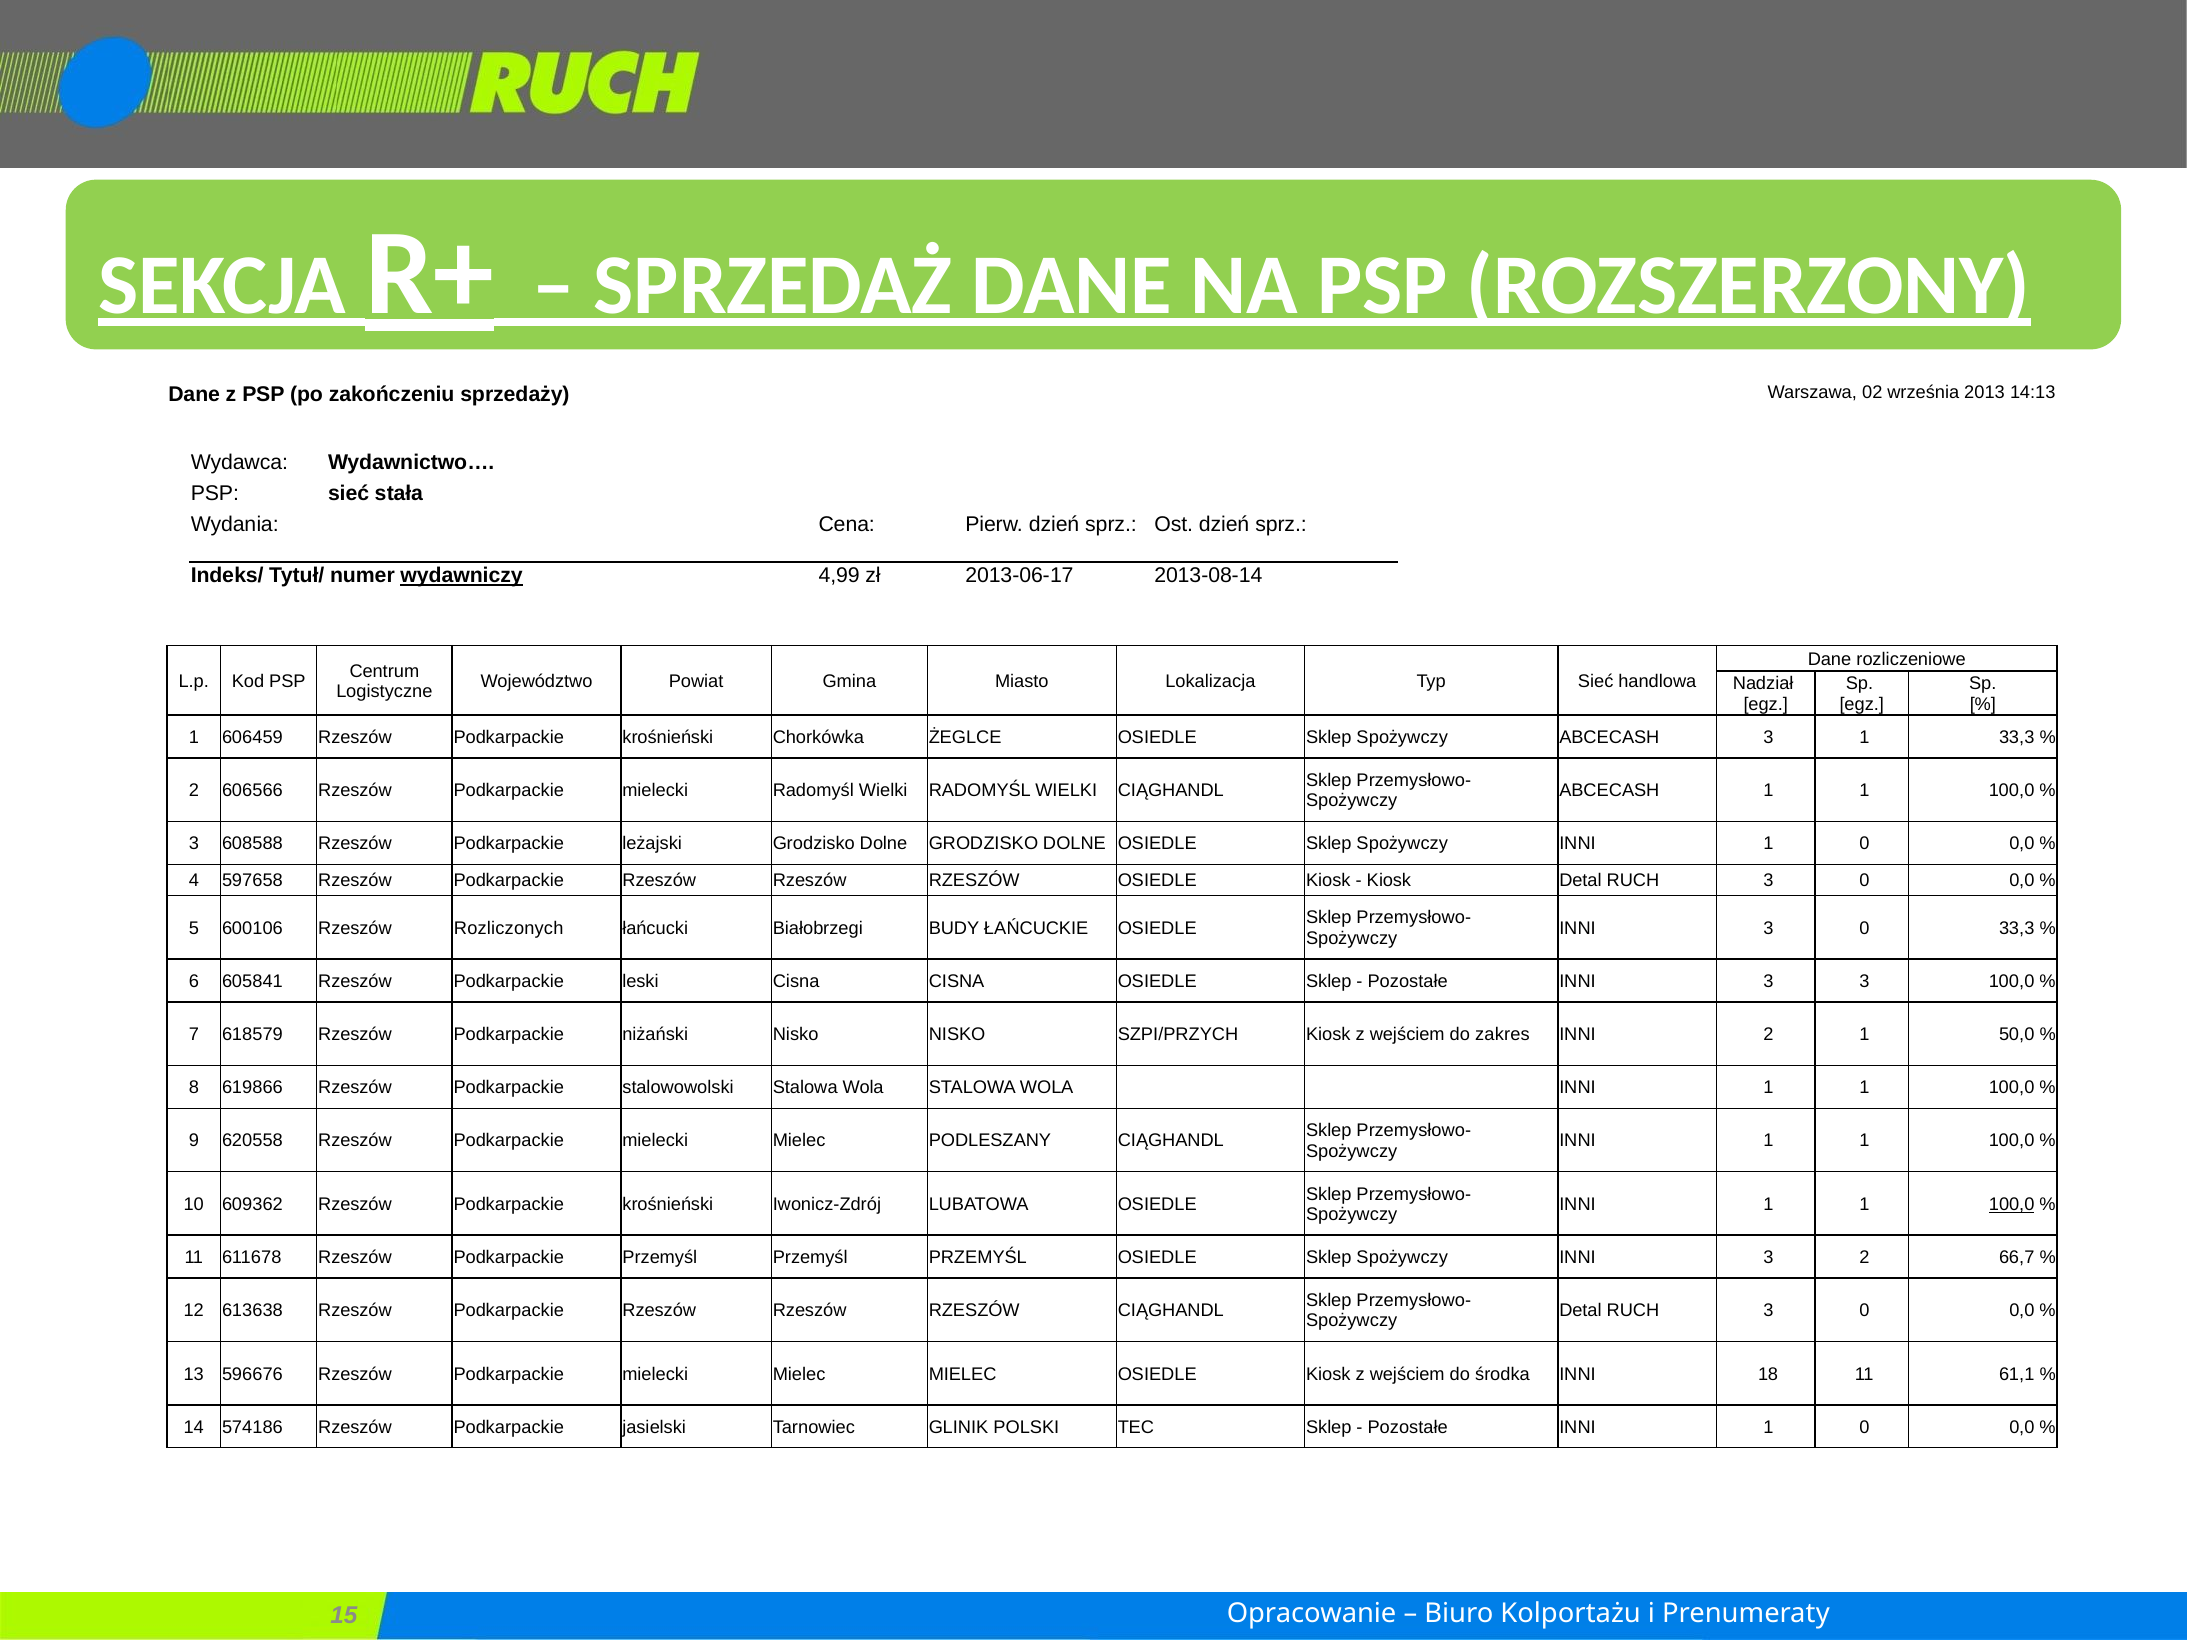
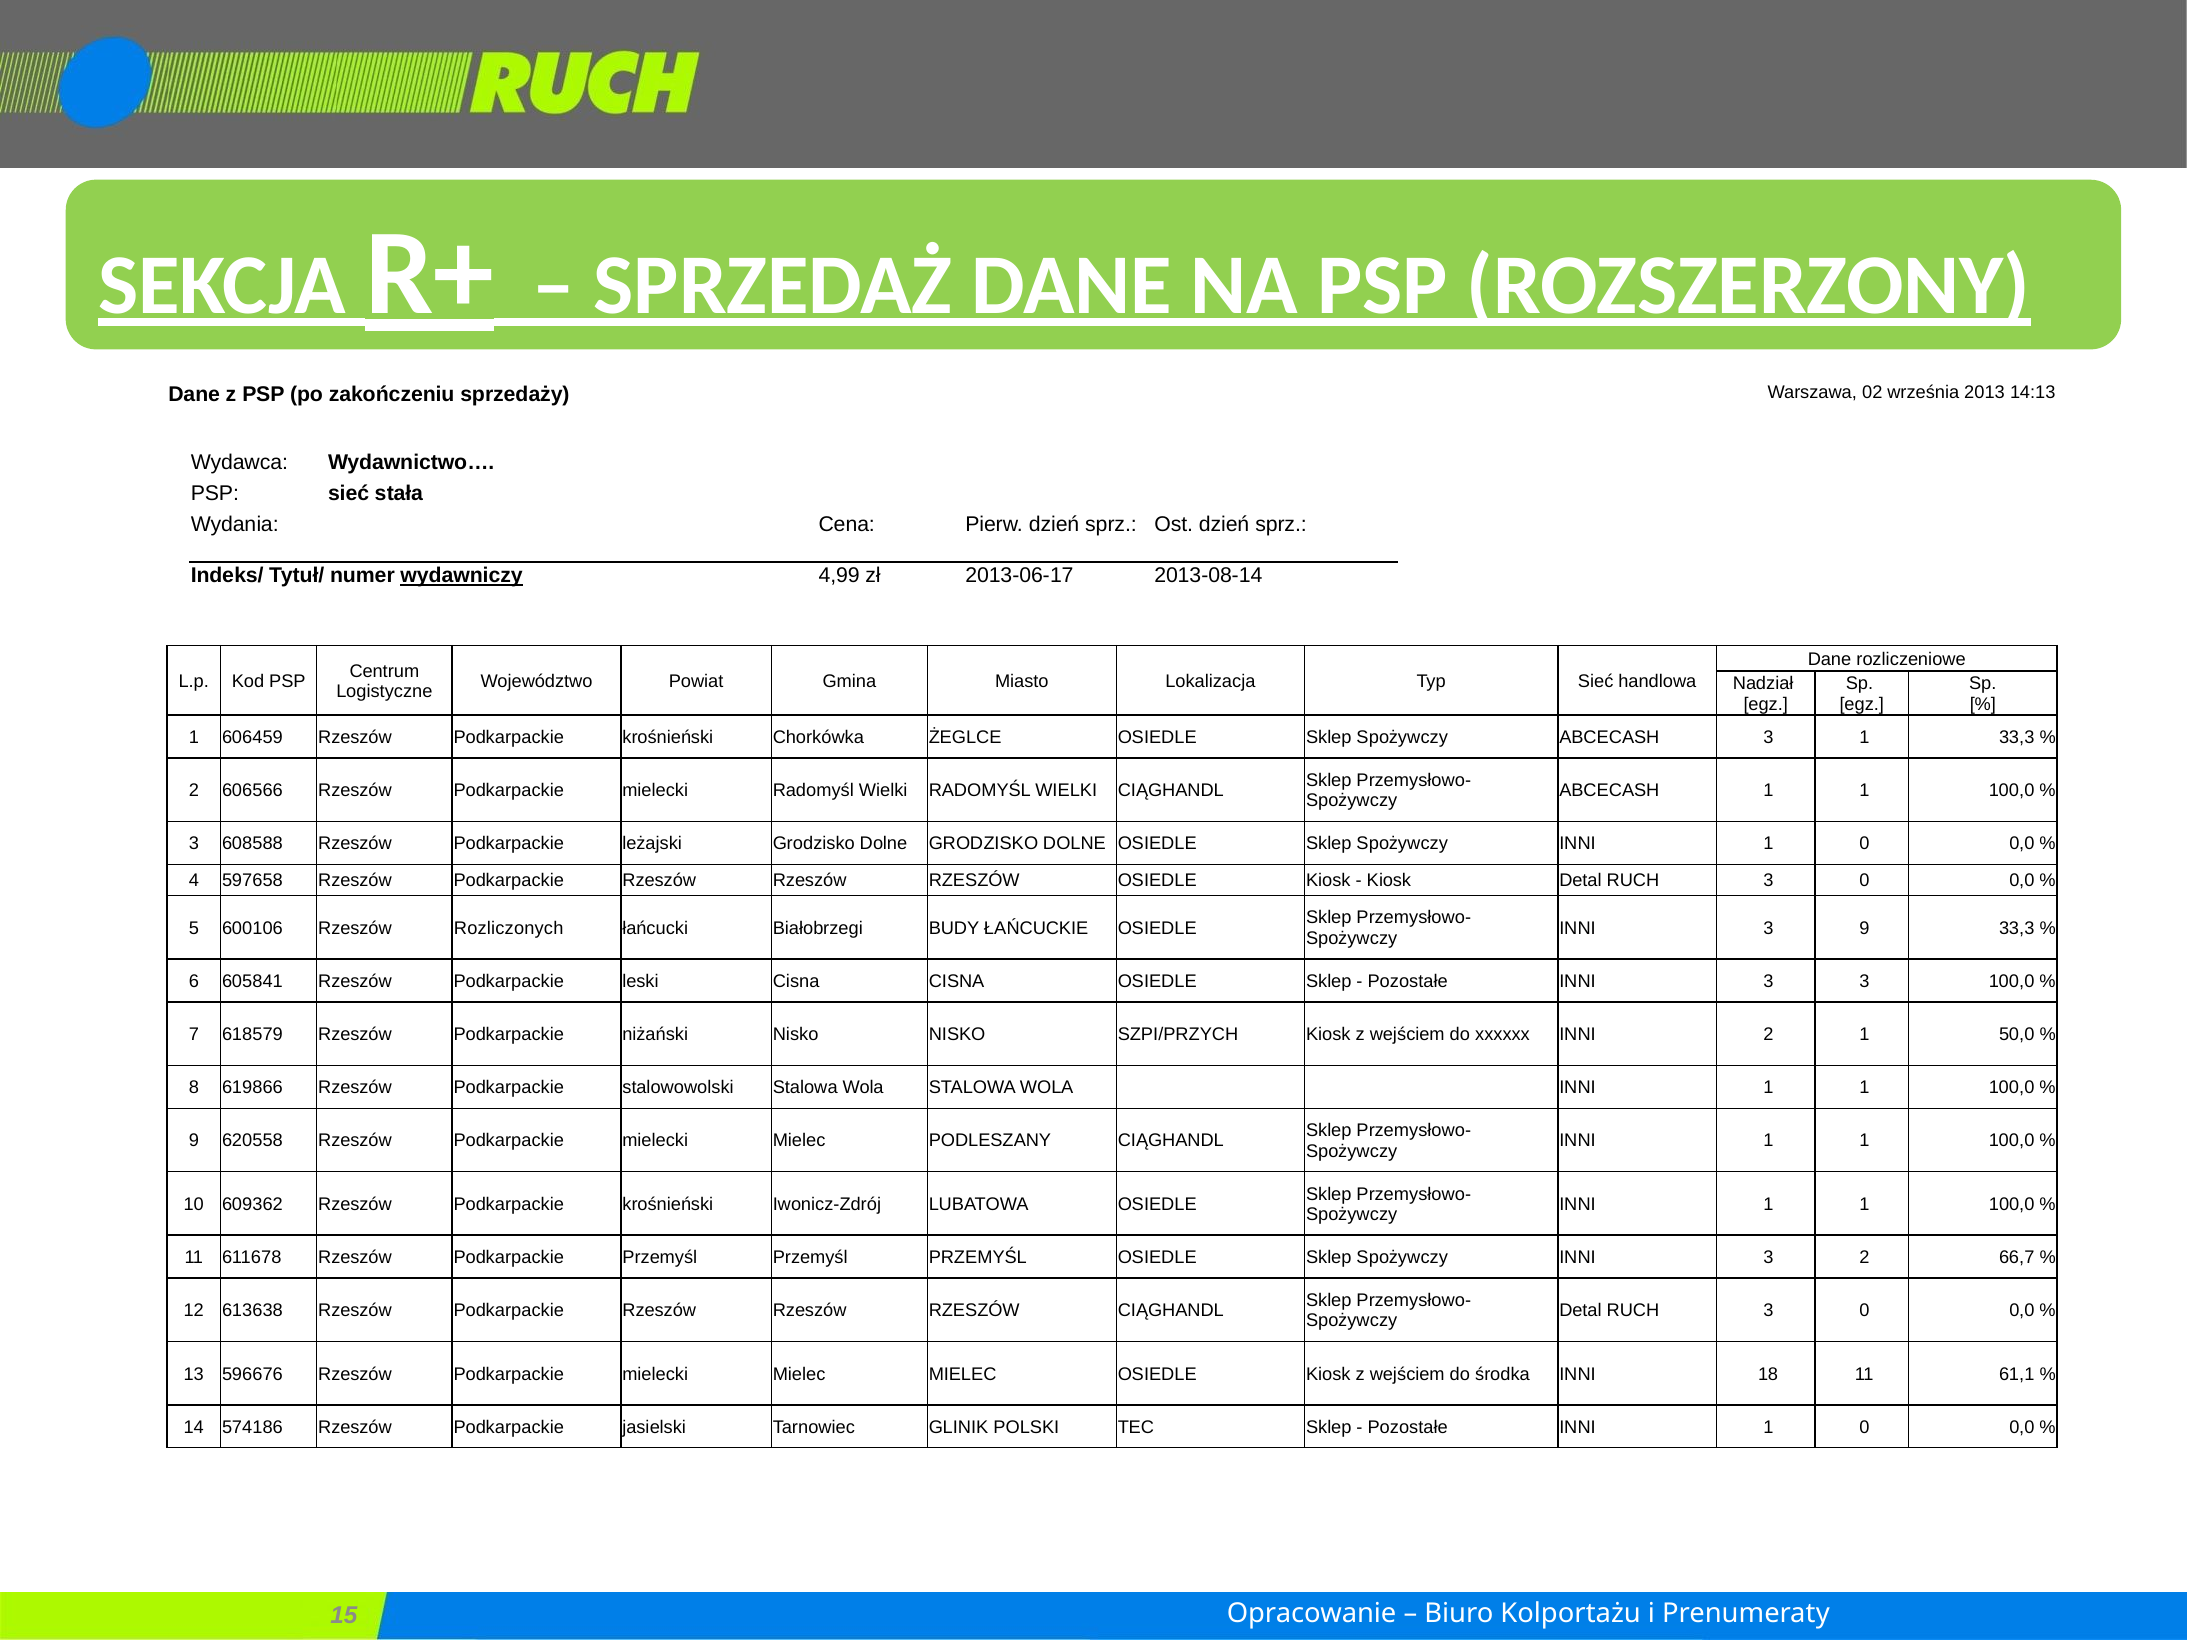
INNI 3 0: 0 -> 9
zakres: zakres -> xxxxxx
100,0 at (2012, 1204) underline: present -> none
